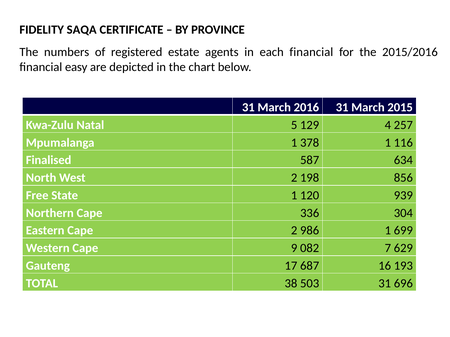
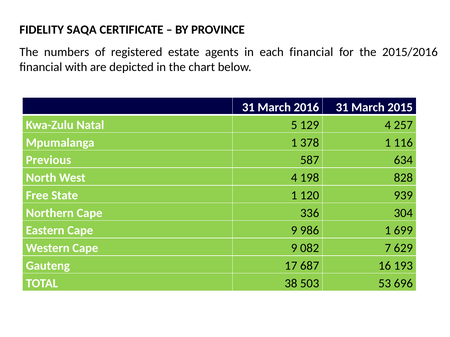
easy: easy -> with
Finalised: Finalised -> Previous
West 2: 2 -> 4
856: 856 -> 828
Eastern Cape 2: 2 -> 9
503 31: 31 -> 53
